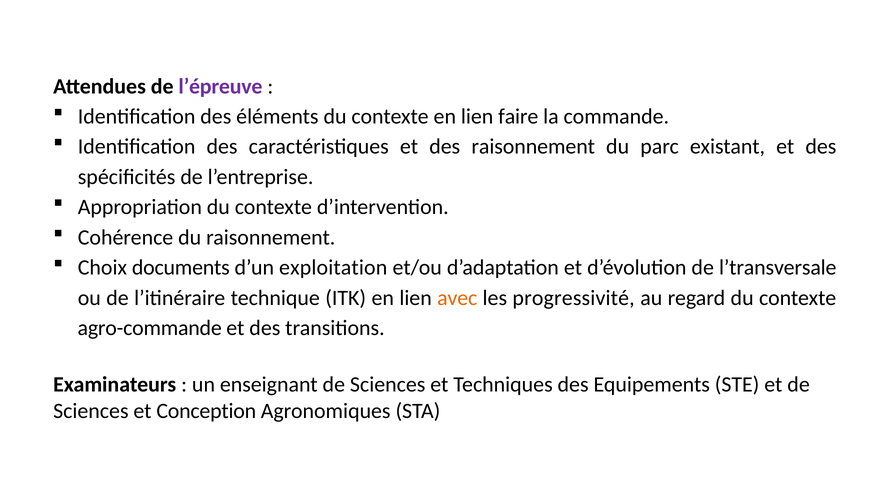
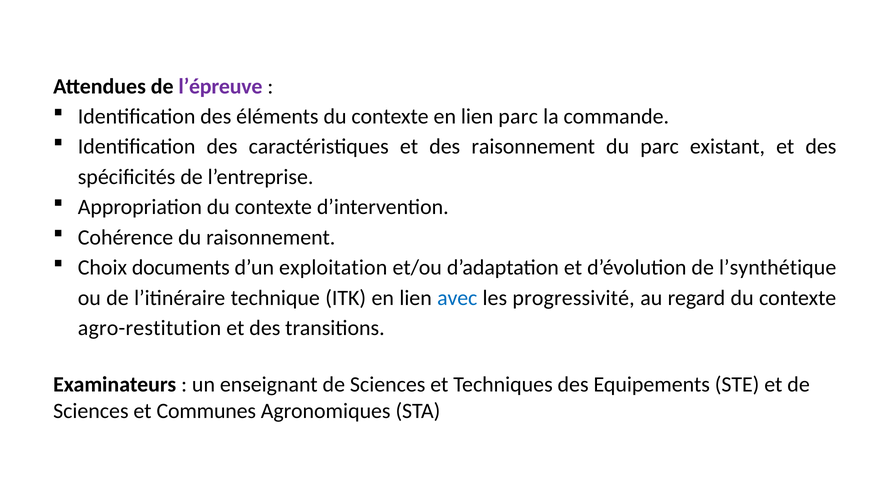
lien faire: faire -> parc
l’transversale: l’transversale -> l’synthétique
avec colour: orange -> blue
agro-commande: agro-commande -> agro-restitution
Conception: Conception -> Communes
